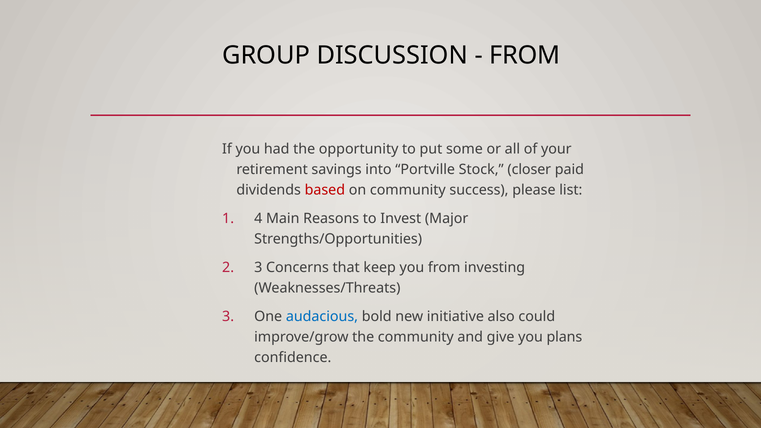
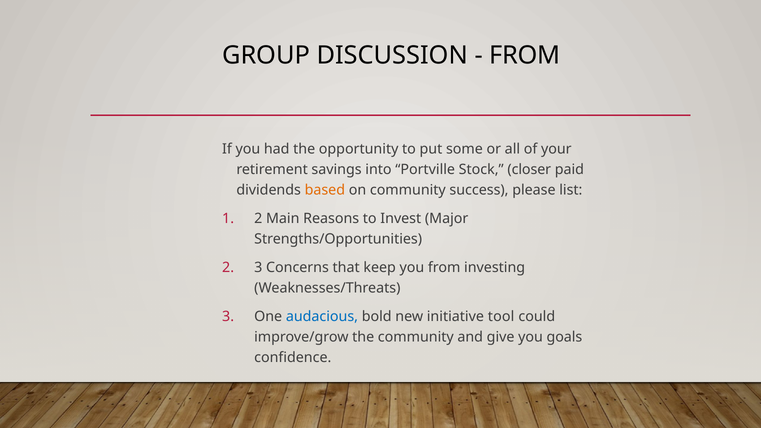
based colour: red -> orange
4 at (258, 219): 4 -> 2
also: also -> tool
plans: plans -> goals
